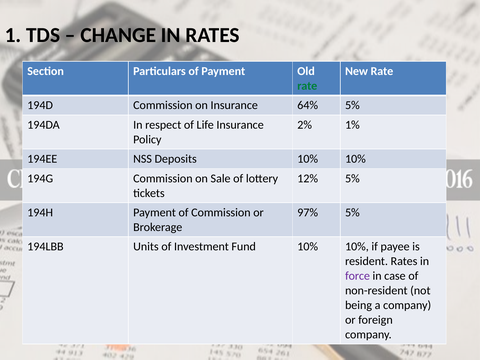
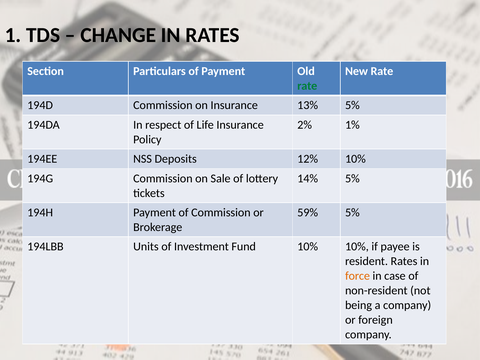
64%: 64% -> 13%
Deposits 10%: 10% -> 12%
12%: 12% -> 14%
97%: 97% -> 59%
force colour: purple -> orange
